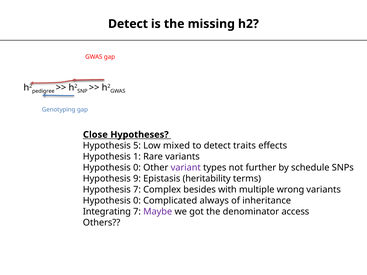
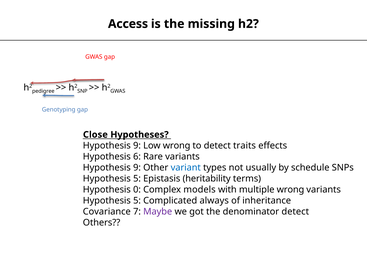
Detect at (128, 24): Detect -> Access
5 at (137, 146): 5 -> 9
Low mixed: mixed -> wrong
1: 1 -> 6
0 at (137, 168): 0 -> 9
variant colour: purple -> blue
further: further -> usually
9 at (137, 179): 9 -> 5
Hypothesis 7: 7 -> 0
besides: besides -> models
0 at (137, 201): 0 -> 5
Integrating: Integrating -> Covariance
denominator access: access -> detect
